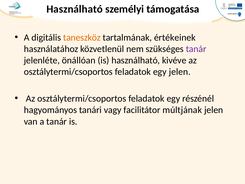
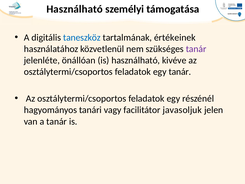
taneszköz colour: orange -> blue
egy jelen: jelen -> tanár
múltjának: múltjának -> javasoljuk
